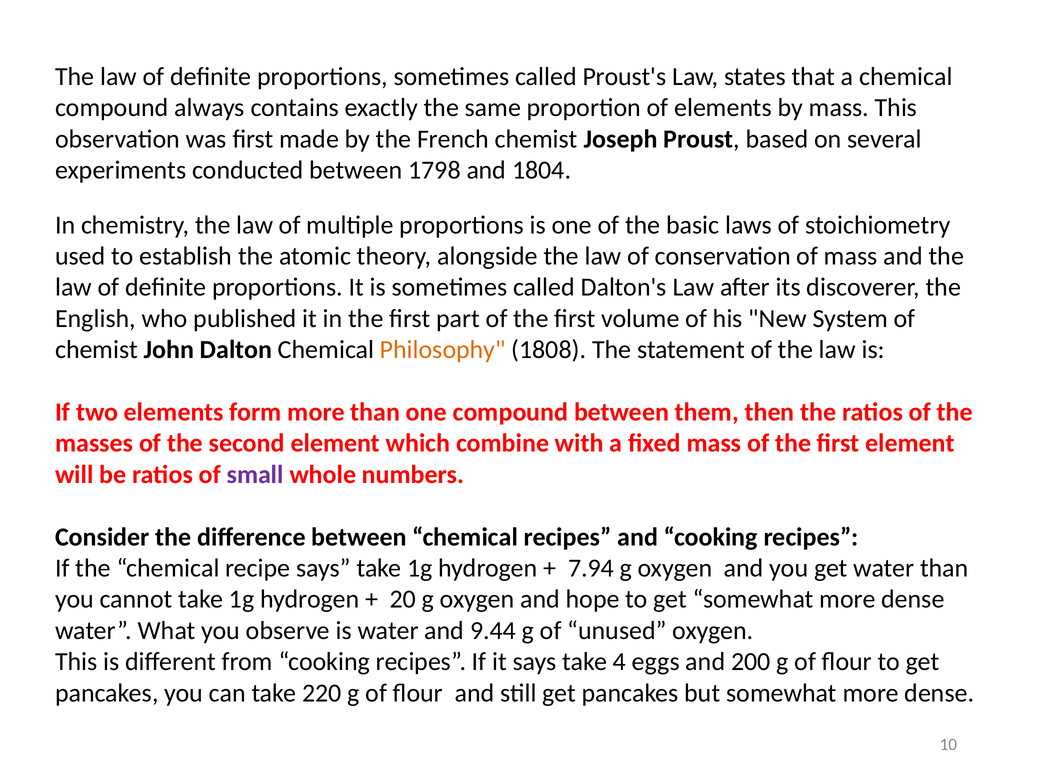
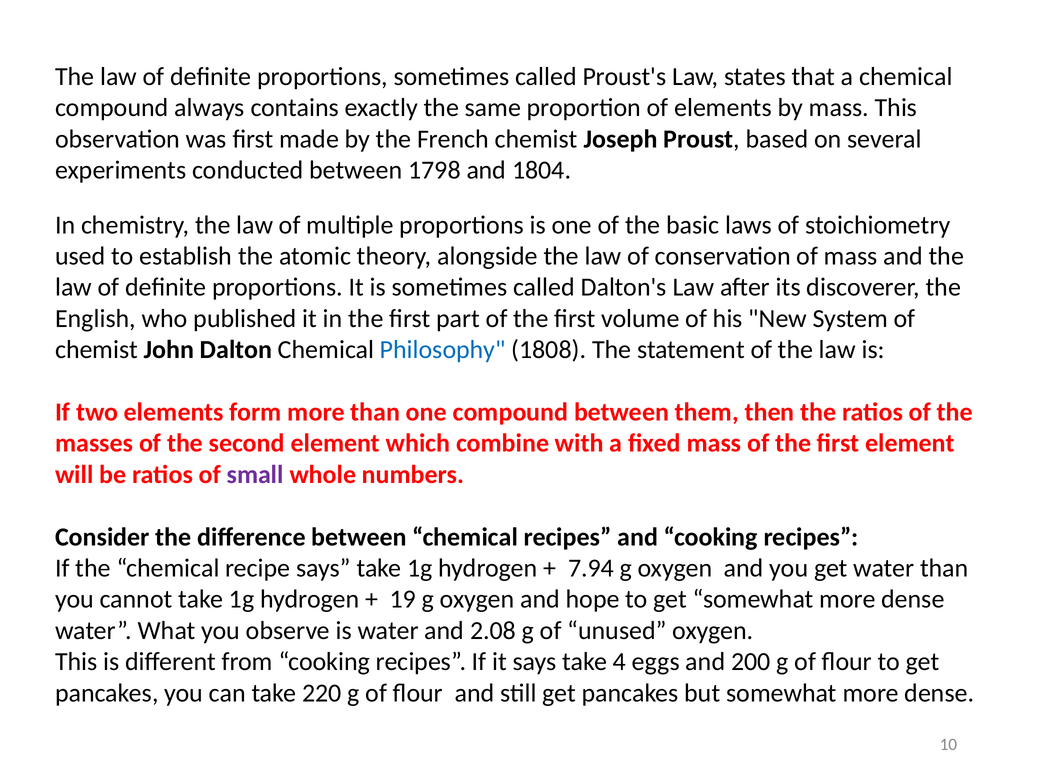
Philosophy colour: orange -> blue
20: 20 -> 19
9.44: 9.44 -> 2.08
